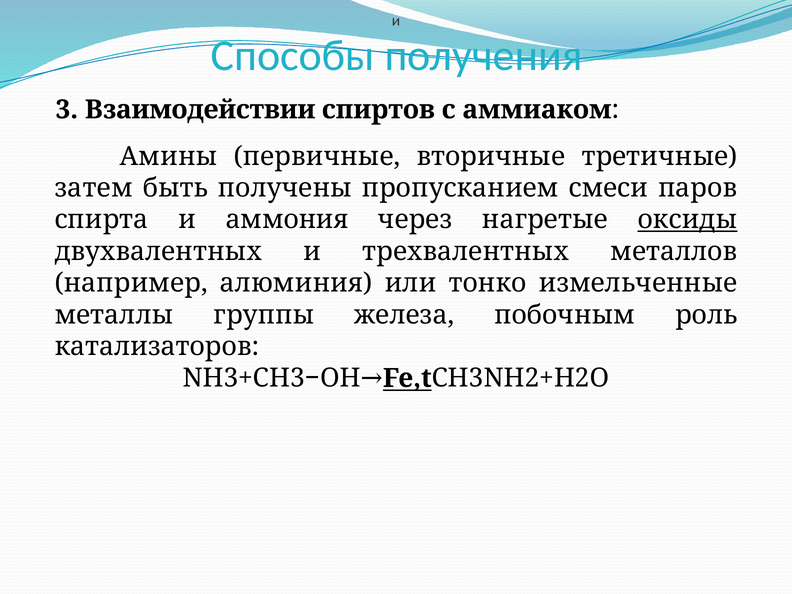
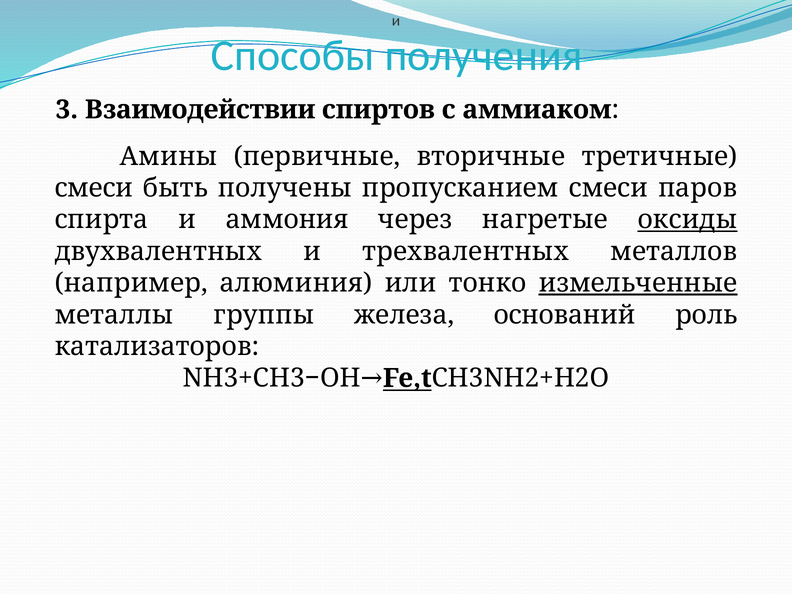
затем at (94, 188): затем -> смеси
измельченные underline: none -> present
побочным: побочным -> оснований
